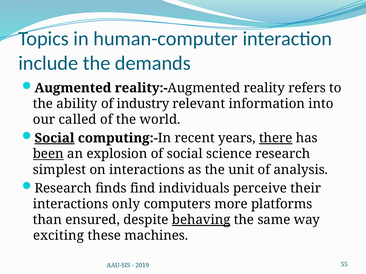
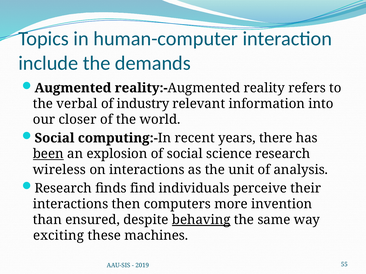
ability: ability -> verbal
called: called -> closer
Social at (54, 138) underline: present -> none
there underline: present -> none
simplest: simplest -> wireless
only: only -> then
platforms: platforms -> invention
